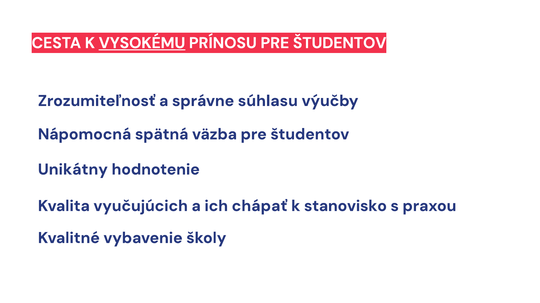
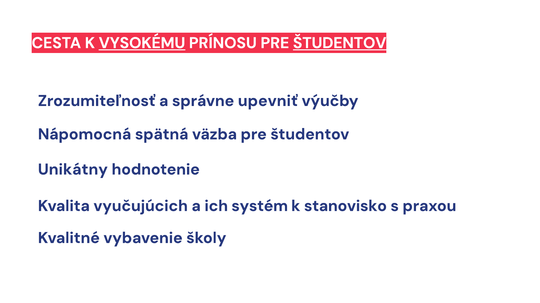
ŠTUDENTOV at (340, 43) underline: none -> present
súhlasu: súhlasu -> upevniť
chápať: chápať -> systém
